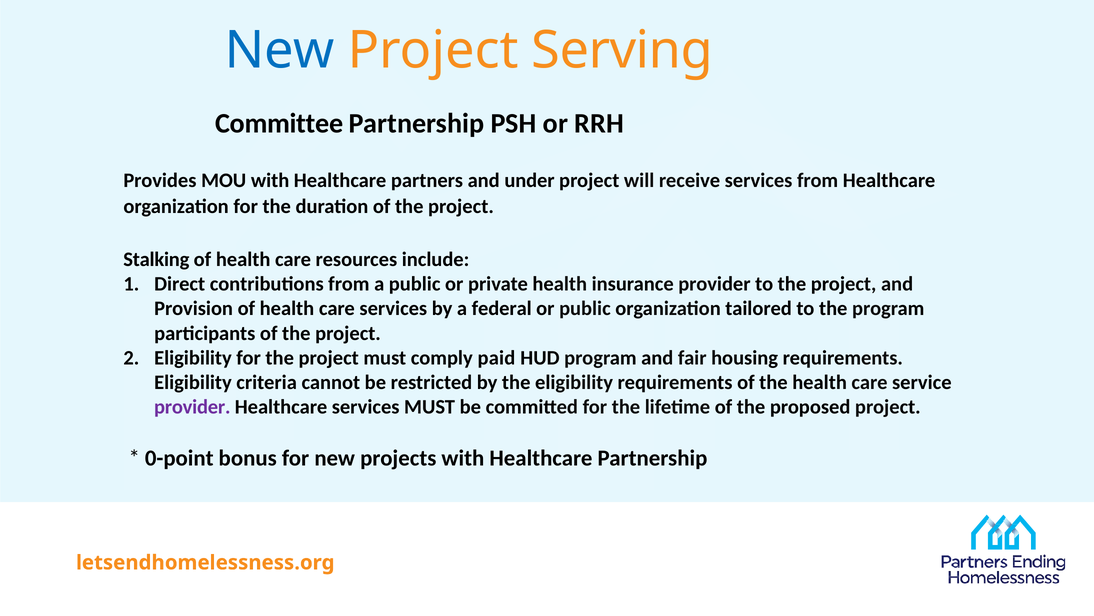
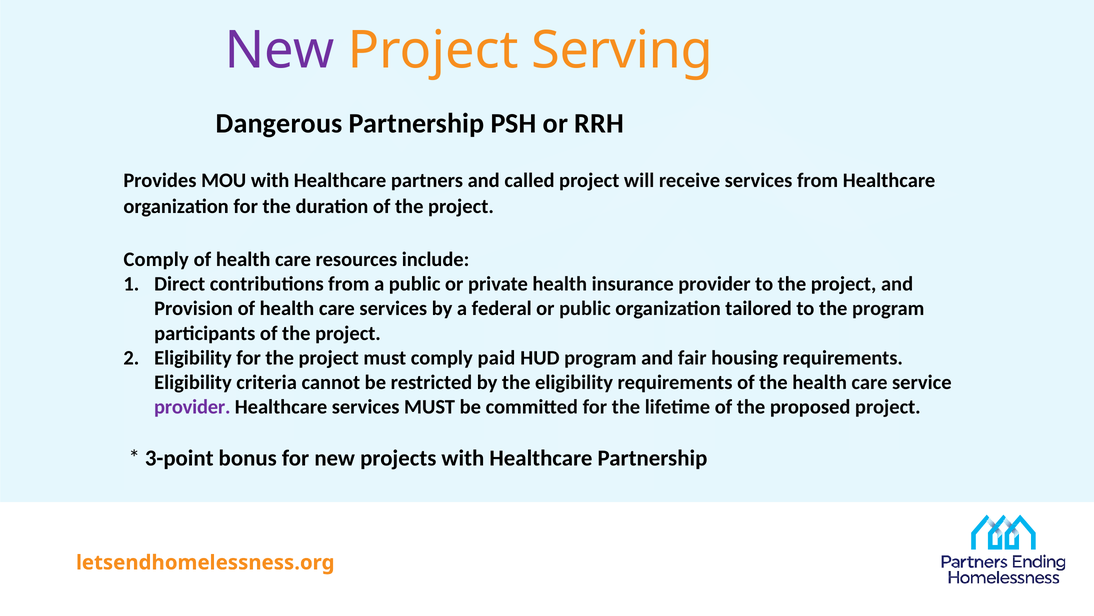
New at (280, 50) colour: blue -> purple
Committee: Committee -> Dangerous
under: under -> called
Stalking at (156, 259): Stalking -> Comply
0-point: 0-point -> 3-point
